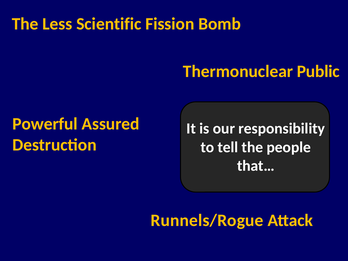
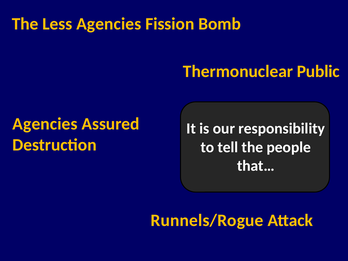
Less Scientific: Scientific -> Agencies
Powerful at (45, 124): Powerful -> Agencies
